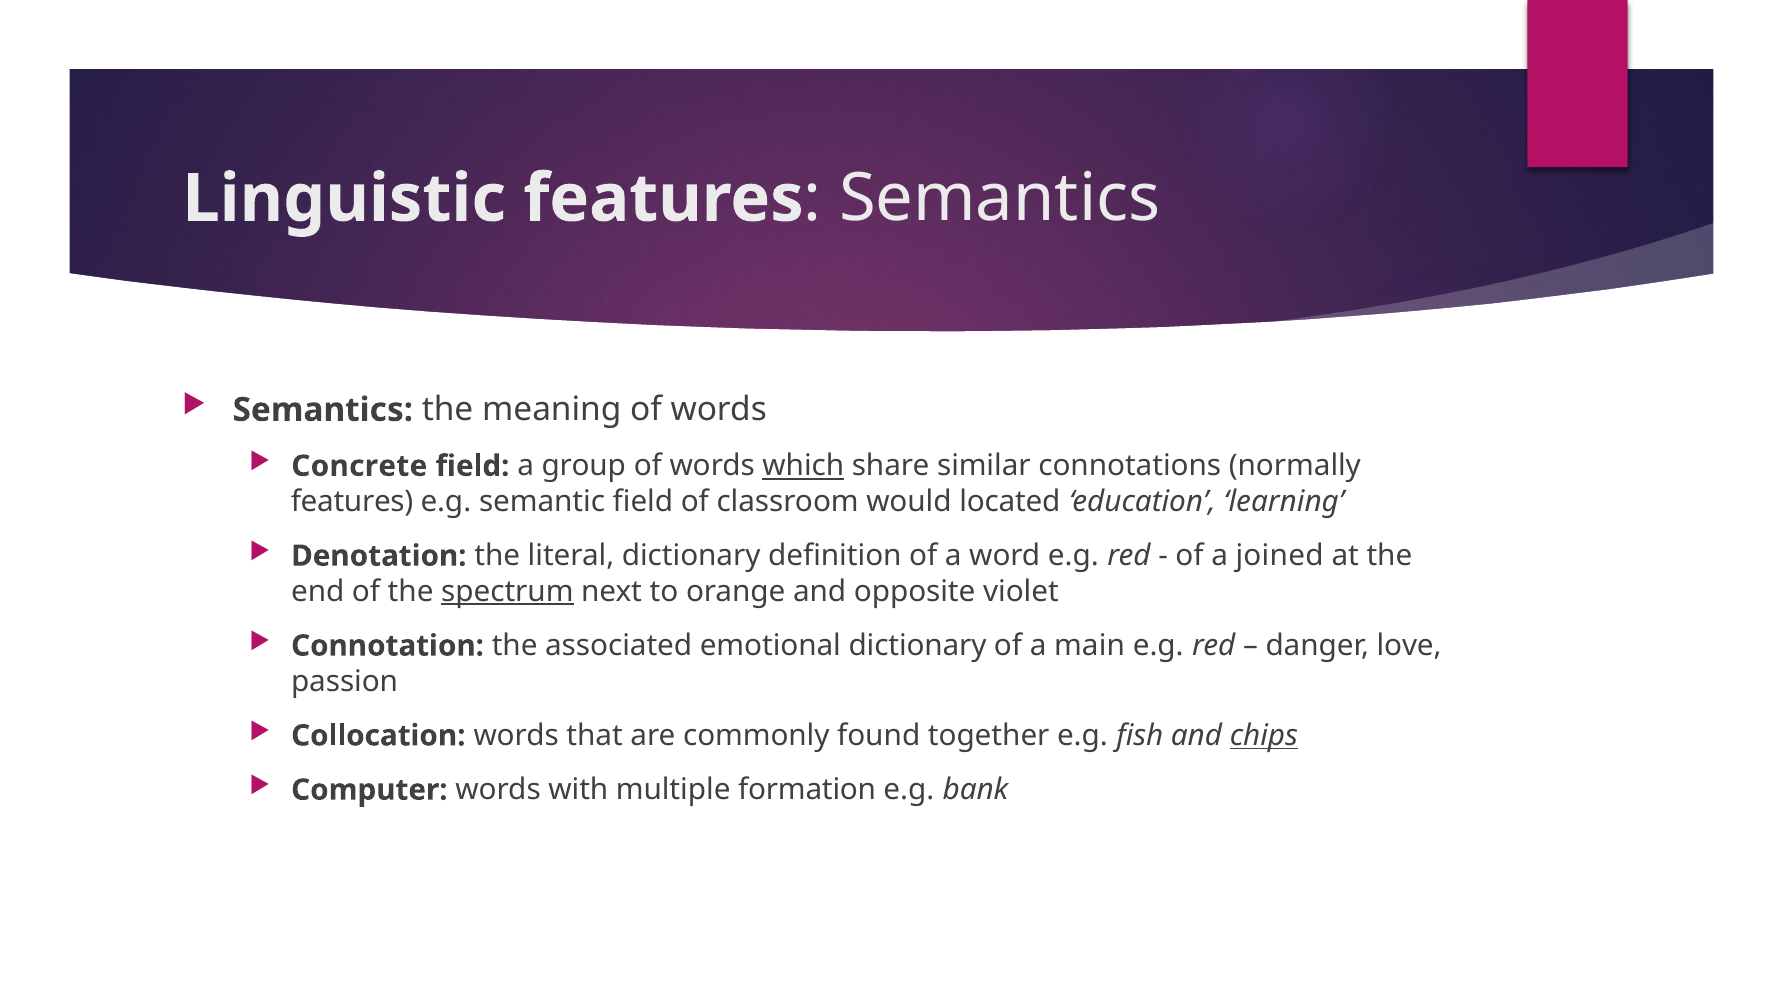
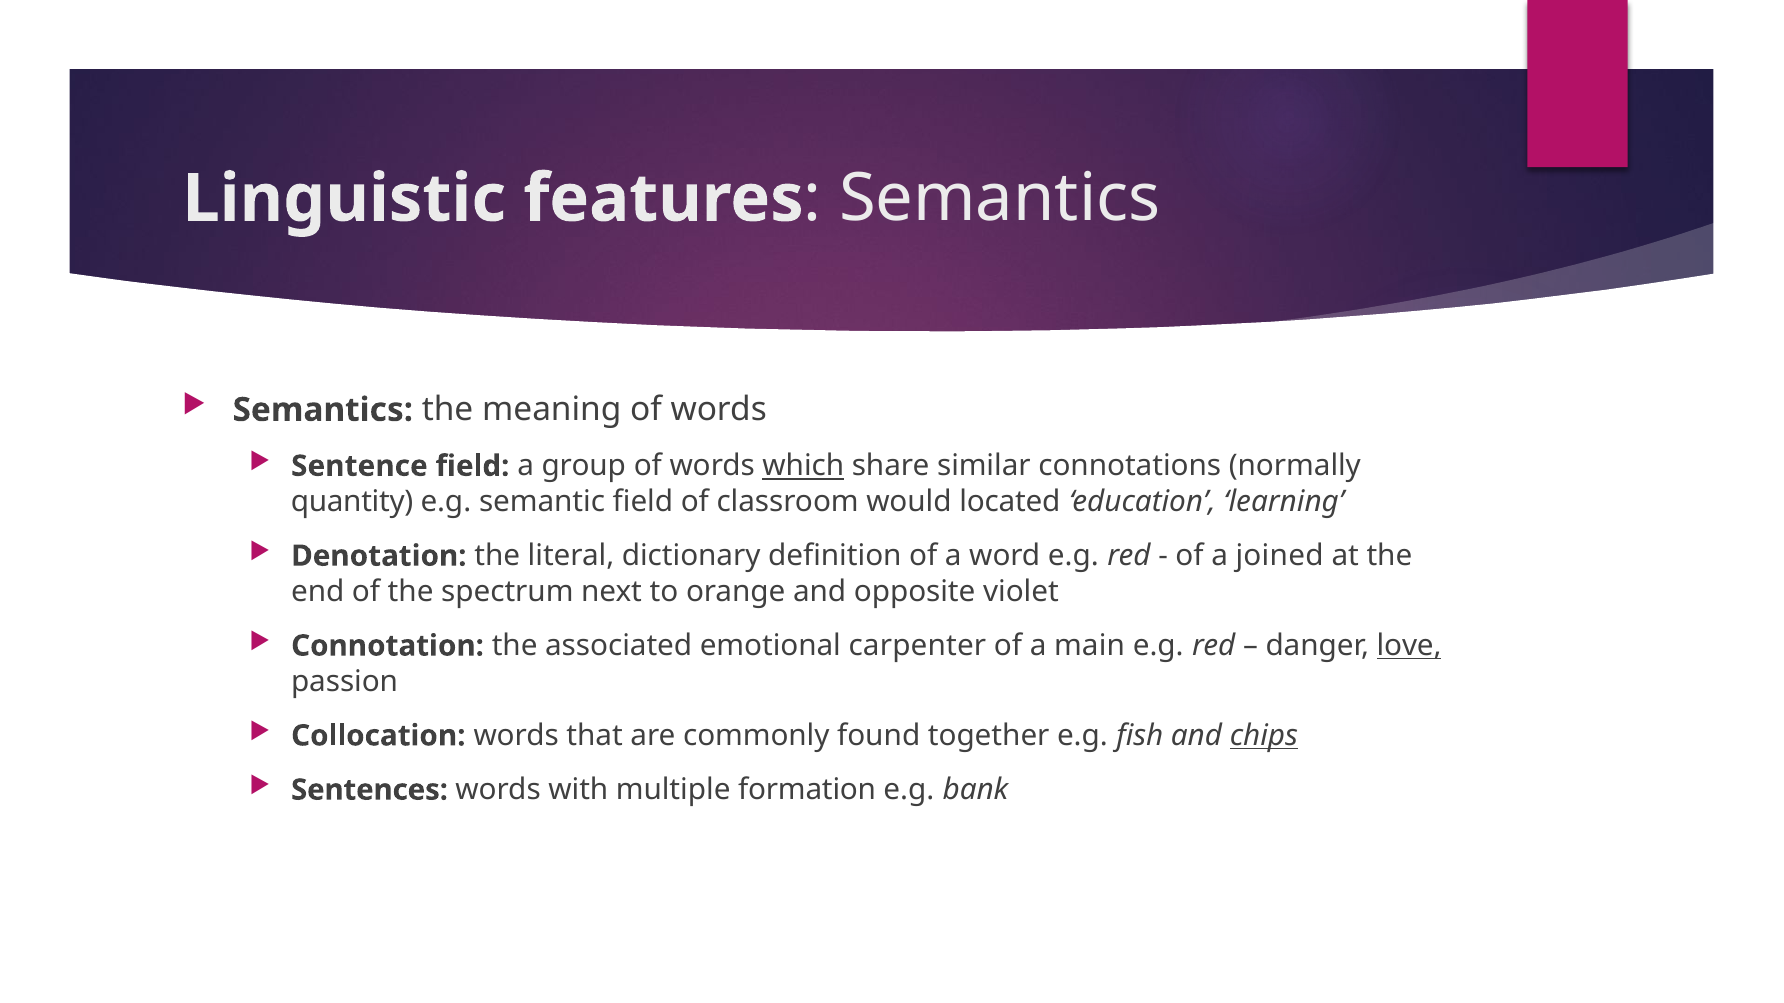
Concrete: Concrete -> Sentence
features at (352, 502): features -> quantity
spectrum underline: present -> none
emotional dictionary: dictionary -> carpenter
love underline: none -> present
Computer: Computer -> Sentences
